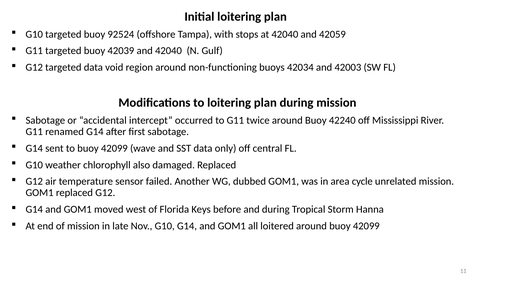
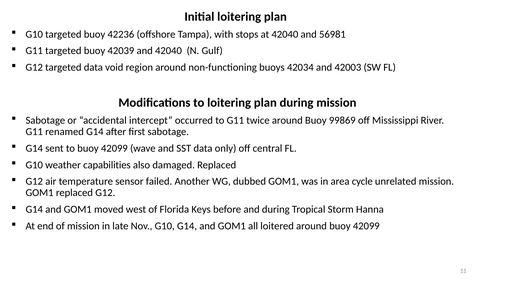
92524: 92524 -> 42236
42059: 42059 -> 56981
42240: 42240 -> 99869
chlorophyll: chlorophyll -> capabilities
